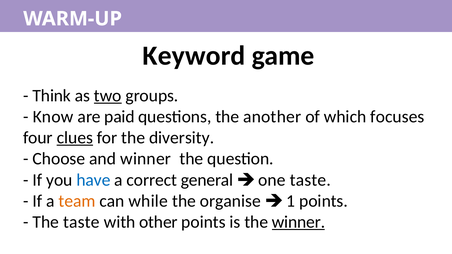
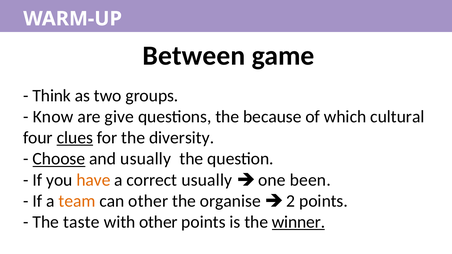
Keyword: Keyword -> Between
two underline: present -> none
paid: paid -> give
another: another -> because
focuses: focuses -> cultural
Choose underline: none -> present
and winner: winner -> usually
have colour: blue -> orange
correct general: general -> usually
one taste: taste -> been
can while: while -> other
1: 1 -> 2
